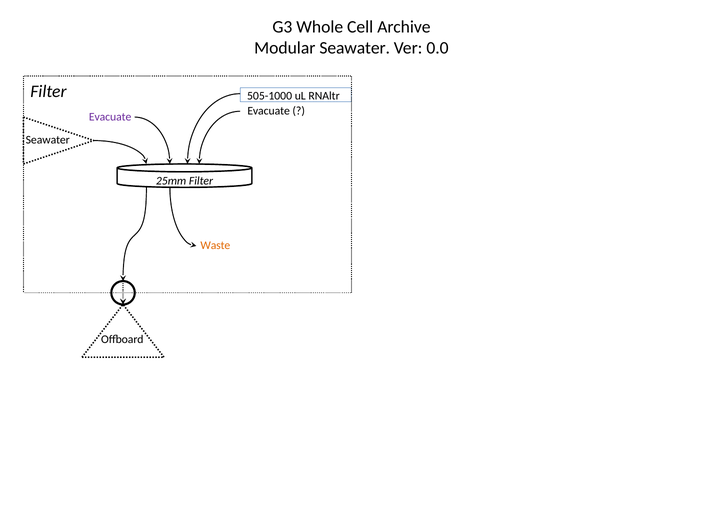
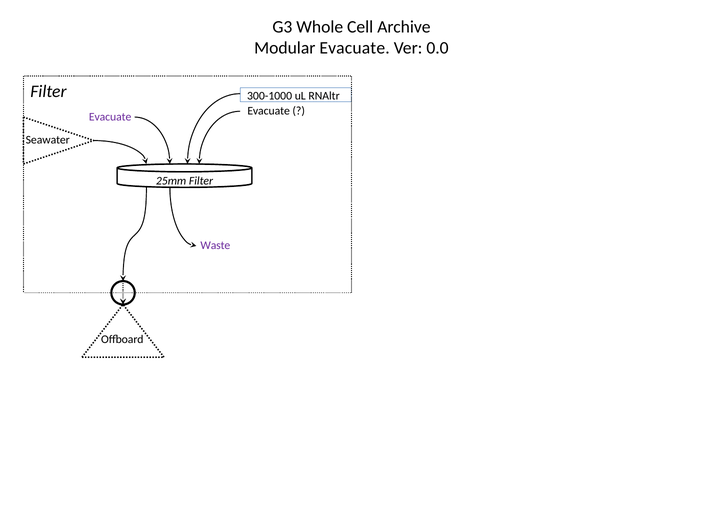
Modular Seawater: Seawater -> Evacuate
505-1000: 505-1000 -> 300-1000
Waste colour: orange -> purple
